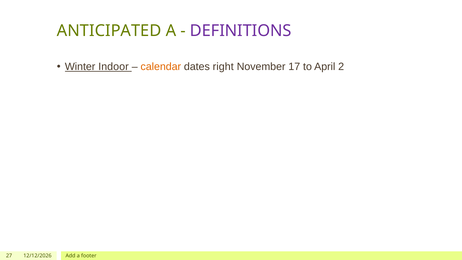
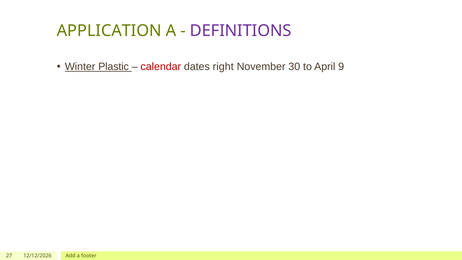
ANTICIPATED: ANTICIPATED -> APPLICATION
Indoor: Indoor -> Plastic
calendar colour: orange -> red
17: 17 -> 30
2: 2 -> 9
